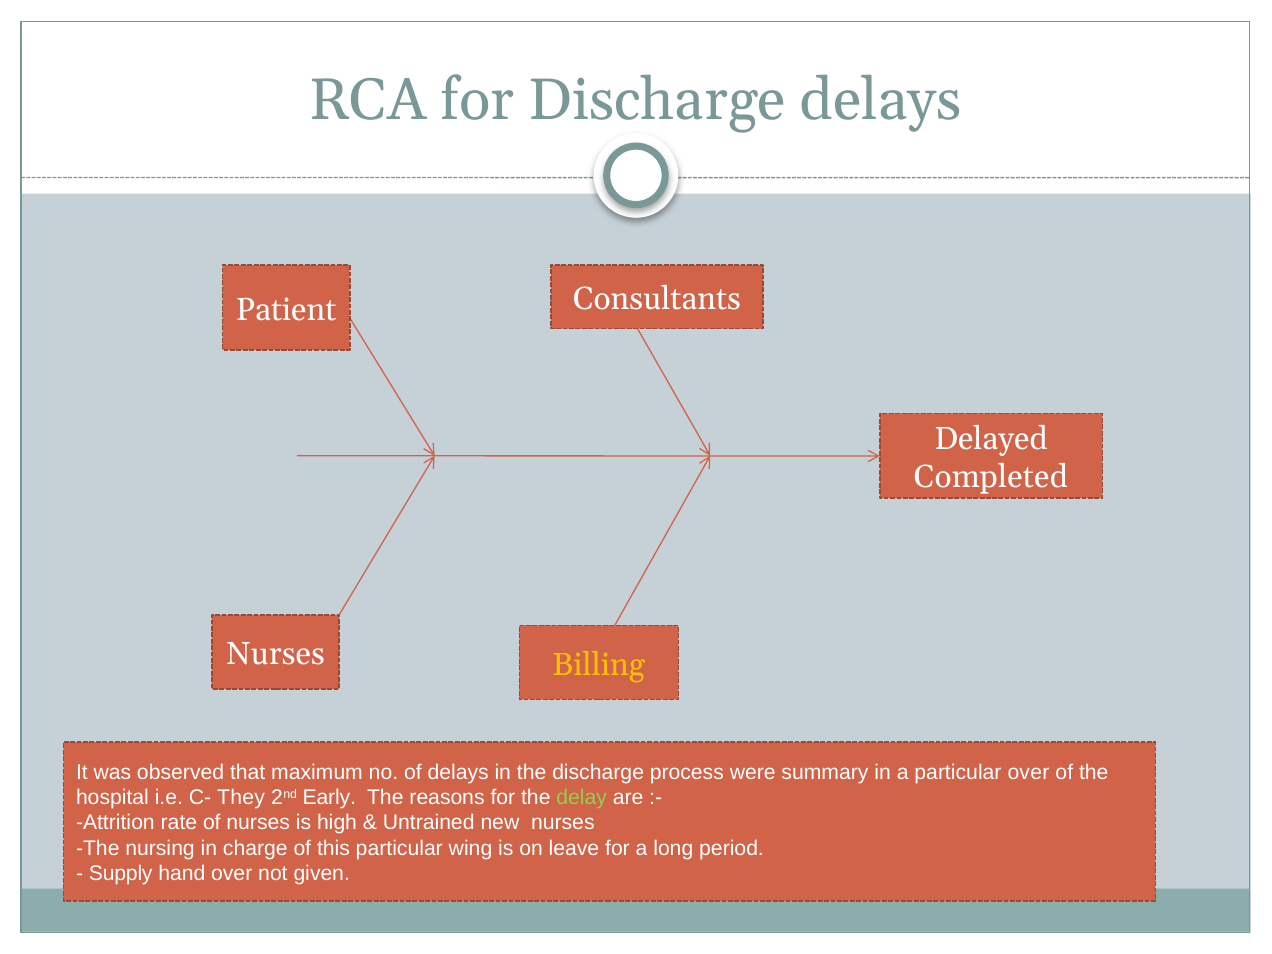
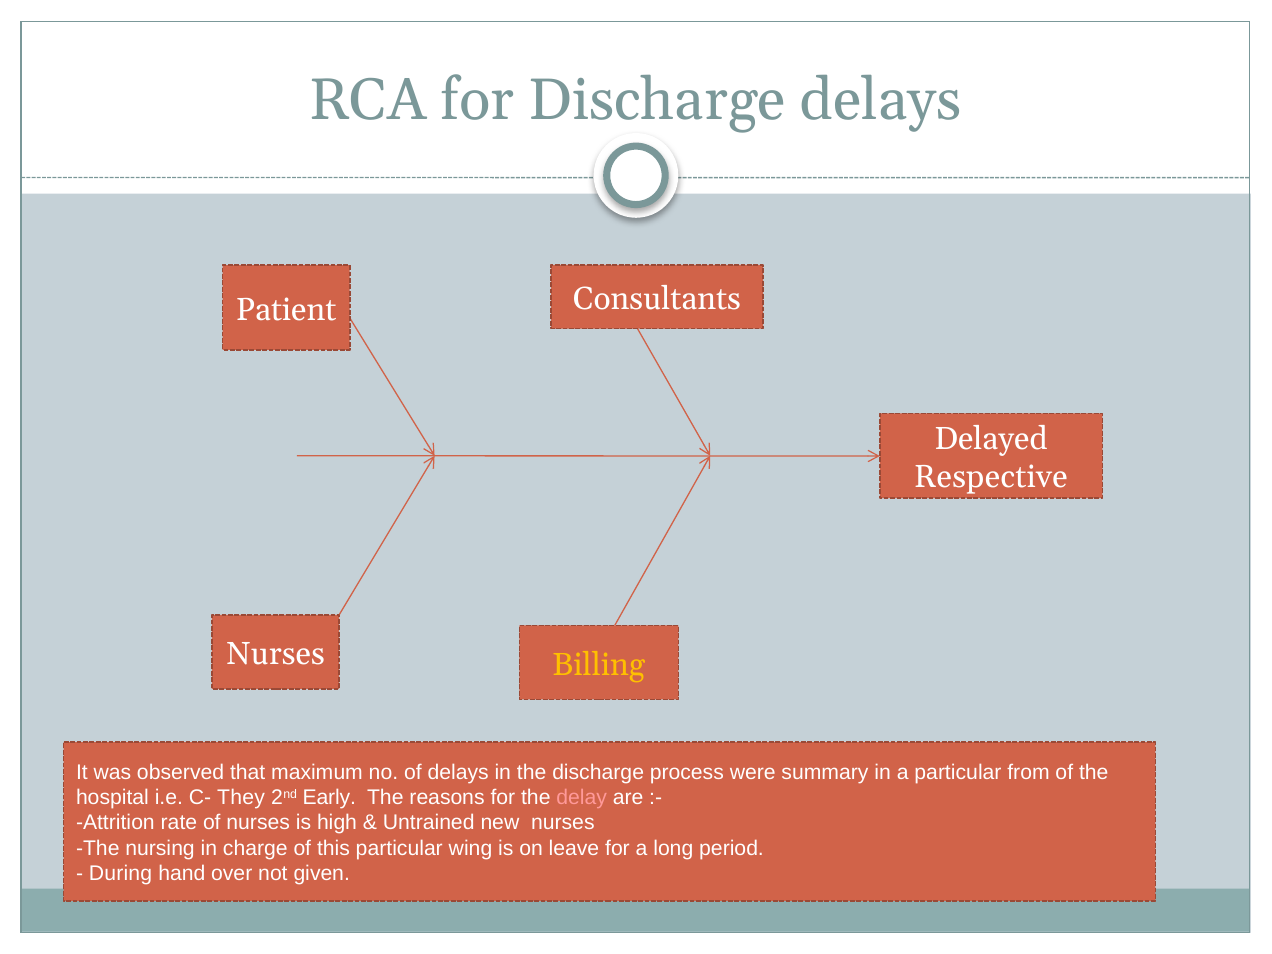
Completed: Completed -> Respective
particular over: over -> from
delay colour: light green -> pink
Supply: Supply -> During
